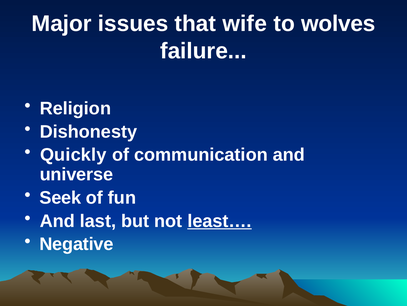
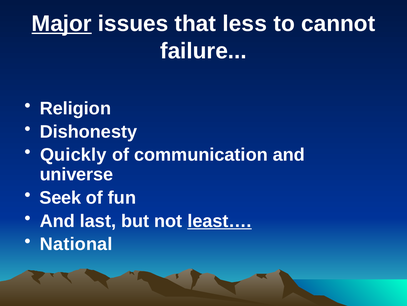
Major underline: none -> present
wife: wife -> less
wolves: wolves -> cannot
Negative: Negative -> National
